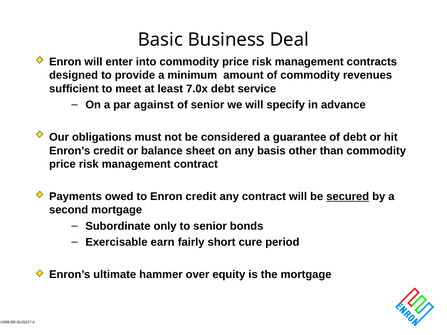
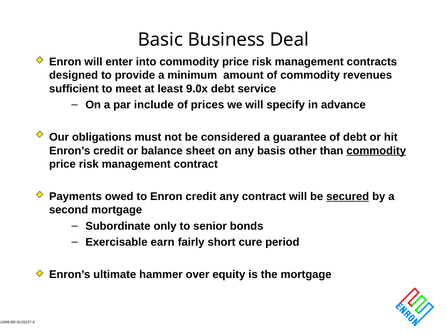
7.0x: 7.0x -> 9.0x
against: against -> include
of senior: senior -> prices
commodity at (376, 151) underline: none -> present
